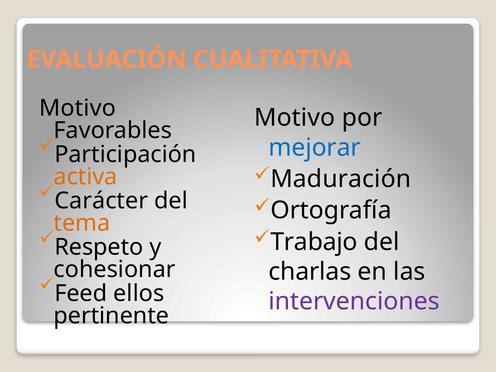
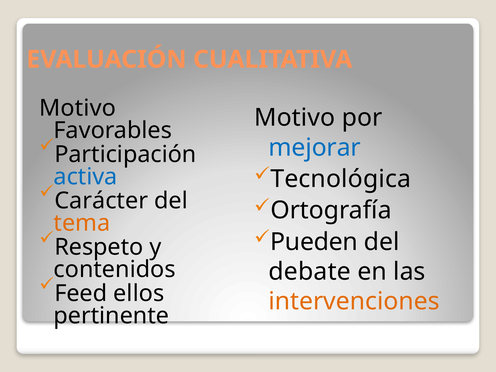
Maduración: Maduración -> Tecnológica
activa colour: orange -> blue
Trabajo: Trabajo -> Pueden
cohesionar: cohesionar -> contenidos
charlas: charlas -> debate
intervenciones colour: purple -> orange
